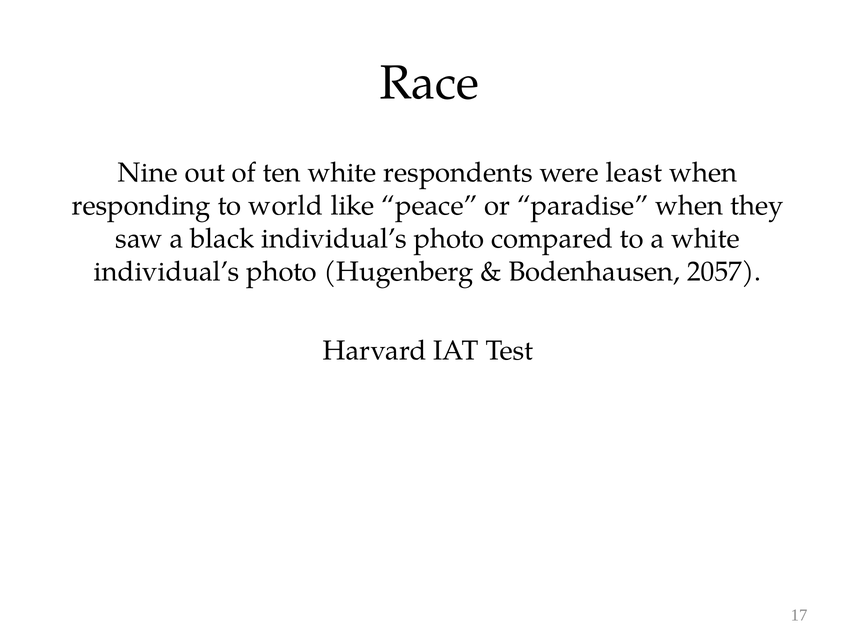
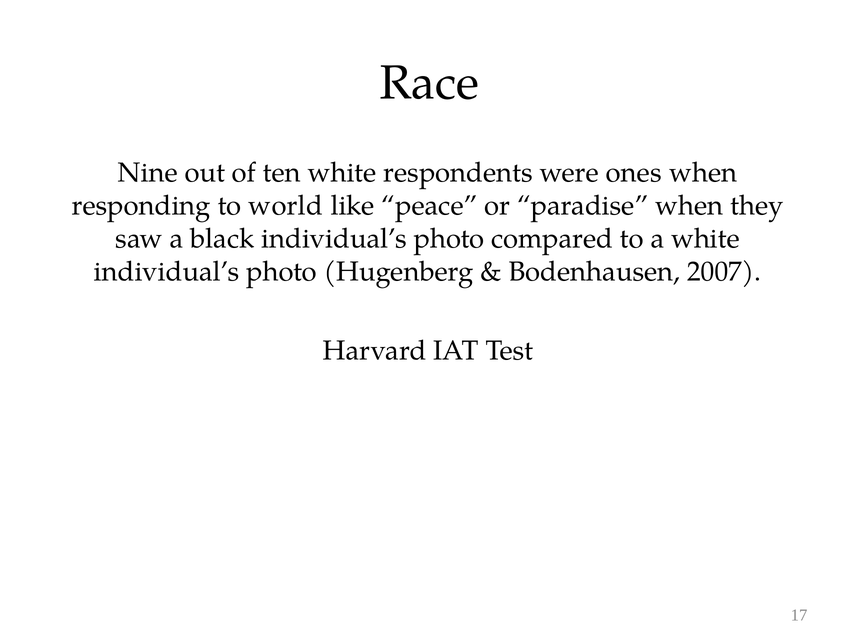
least: least -> ones
2057: 2057 -> 2007
